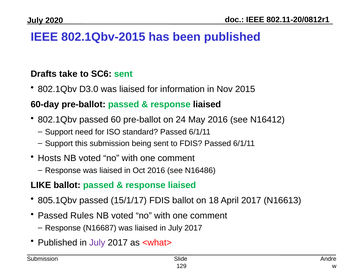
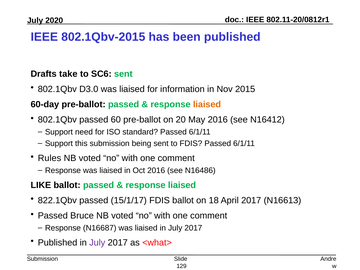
liaised at (207, 104) colour: black -> orange
24: 24 -> 20
Hosts: Hosts -> Rules
805.1Qbv: 805.1Qbv -> 822.1Qbv
Rules: Rules -> Bruce
